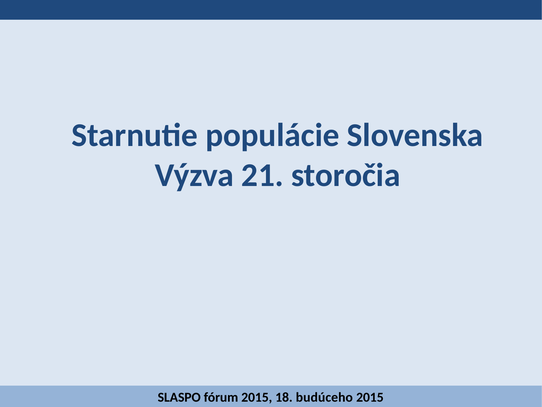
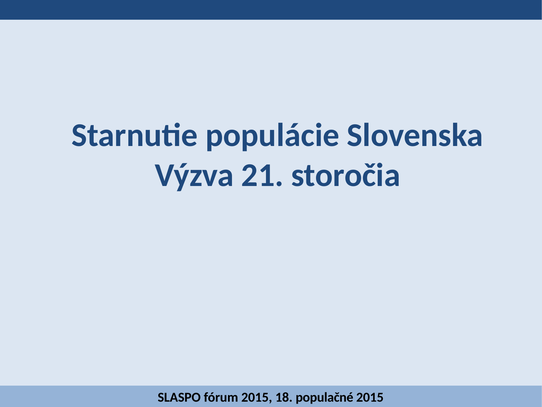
budúceho: budúceho -> populačné
